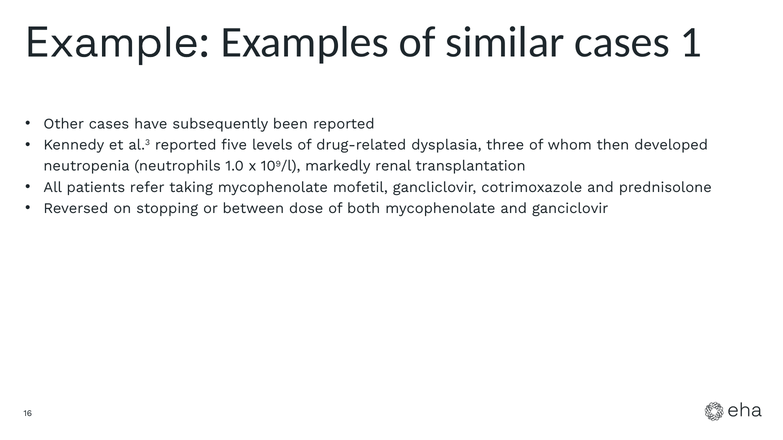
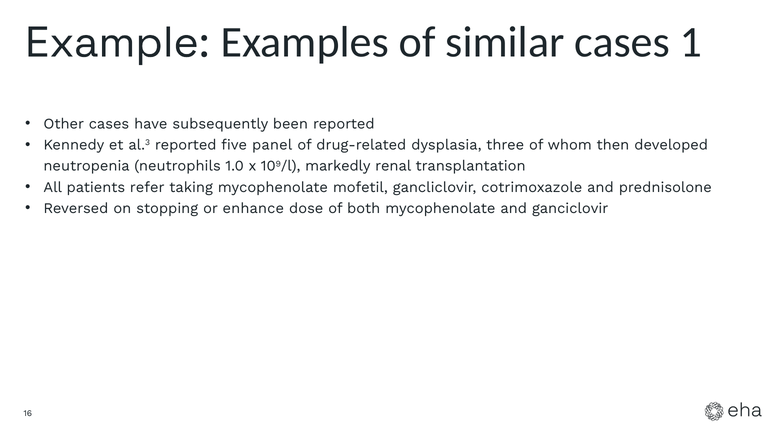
levels: levels -> panel
between: between -> enhance
